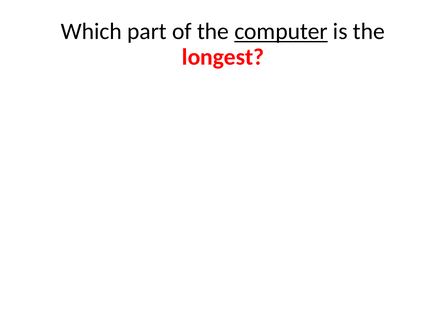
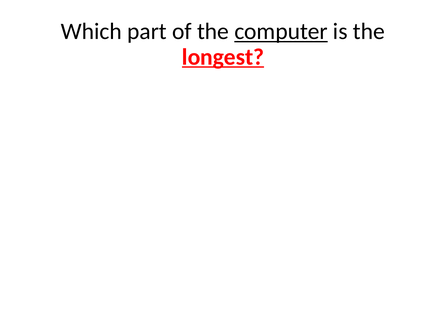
longest underline: none -> present
